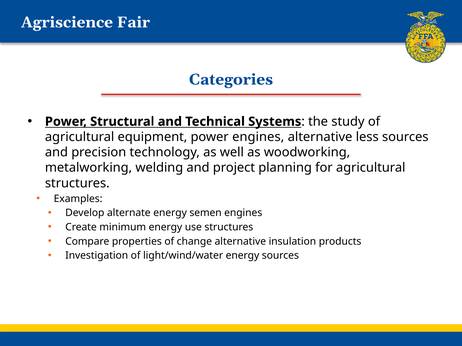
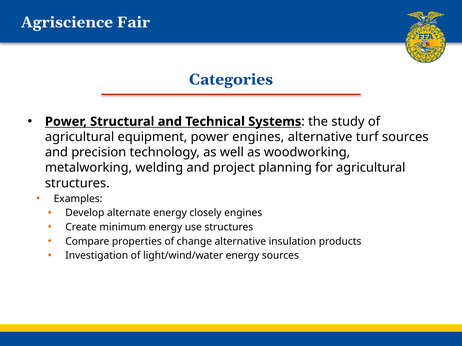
less: less -> turf
semen: semen -> closely
